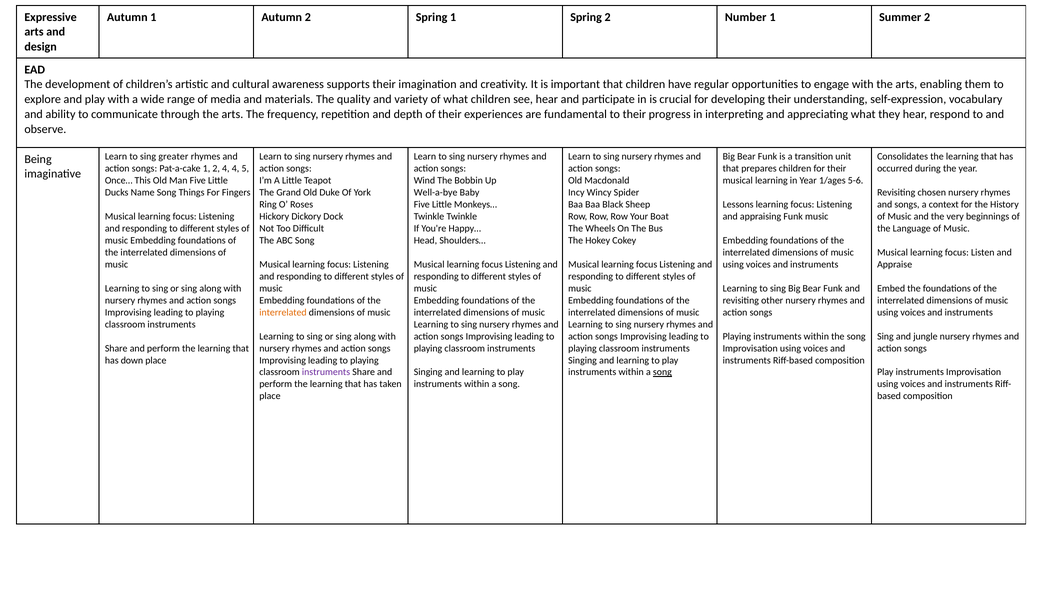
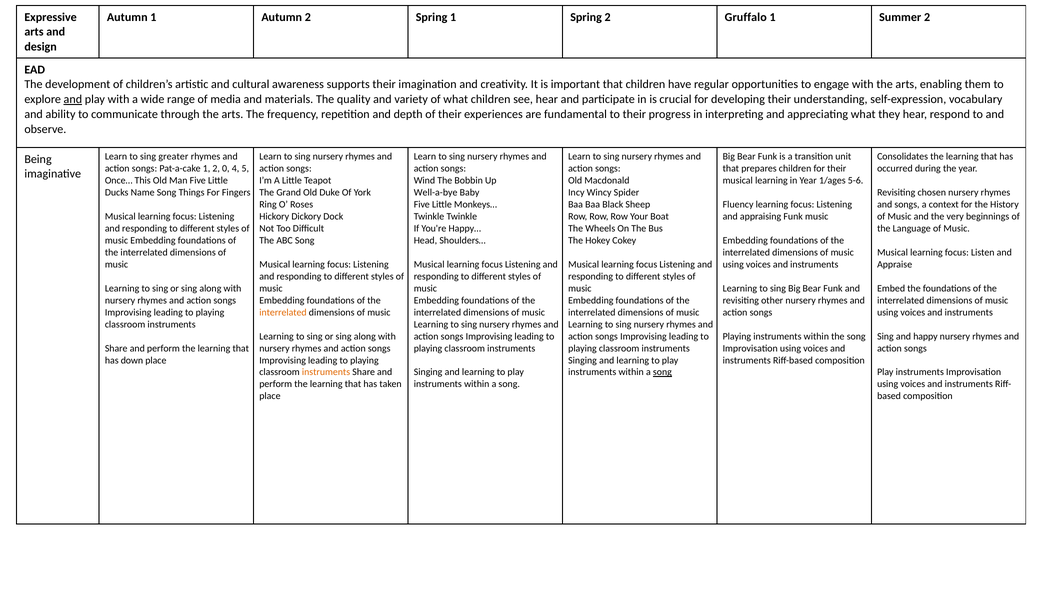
Number: Number -> Gruffalo
and at (73, 99) underline: none -> present
2 4: 4 -> 0
Lessons: Lessons -> Fluency
jungle: jungle -> happy
instruments at (326, 372) colour: purple -> orange
